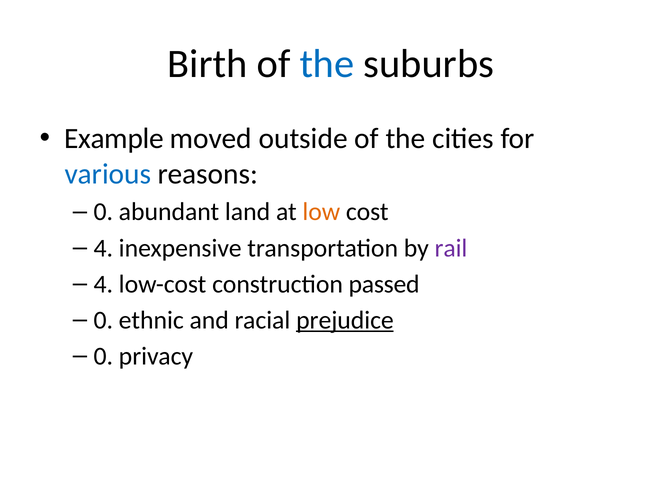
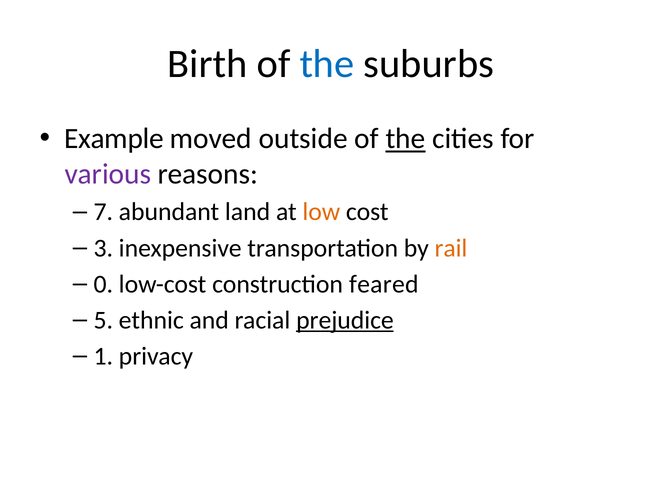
the at (406, 139) underline: none -> present
various colour: blue -> purple
0 at (103, 212): 0 -> 7
4 at (103, 248): 4 -> 3
rail colour: purple -> orange
4 at (103, 284): 4 -> 0
passed: passed -> feared
0 at (103, 320): 0 -> 5
0 at (103, 356): 0 -> 1
